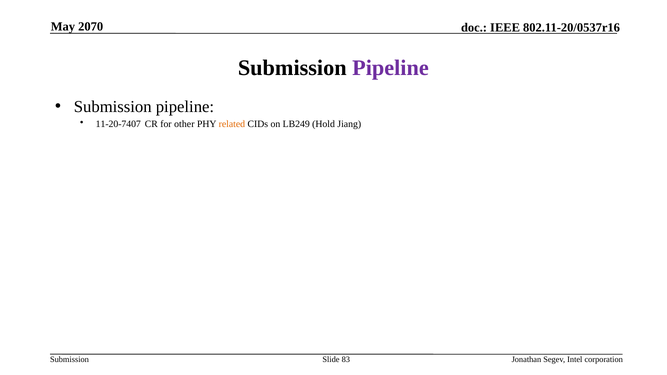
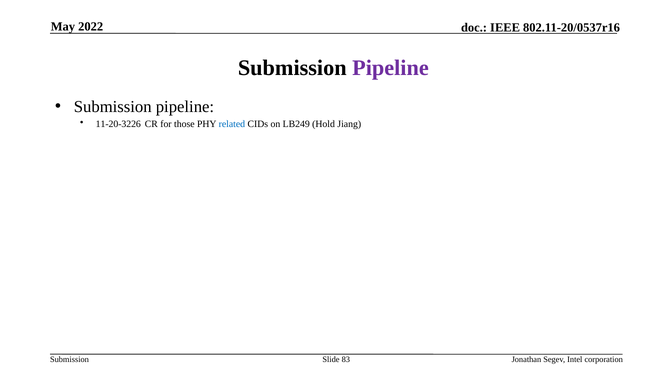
2070: 2070 -> 2022
11-20-7407: 11-20-7407 -> 11-20-3226
other: other -> those
related colour: orange -> blue
